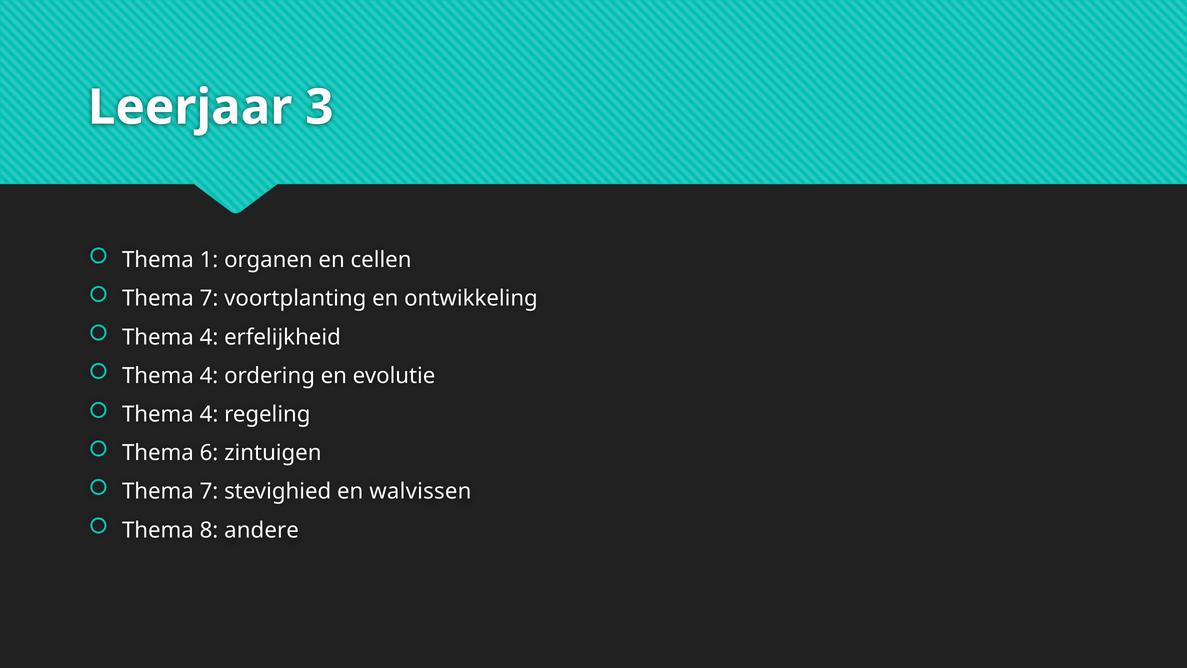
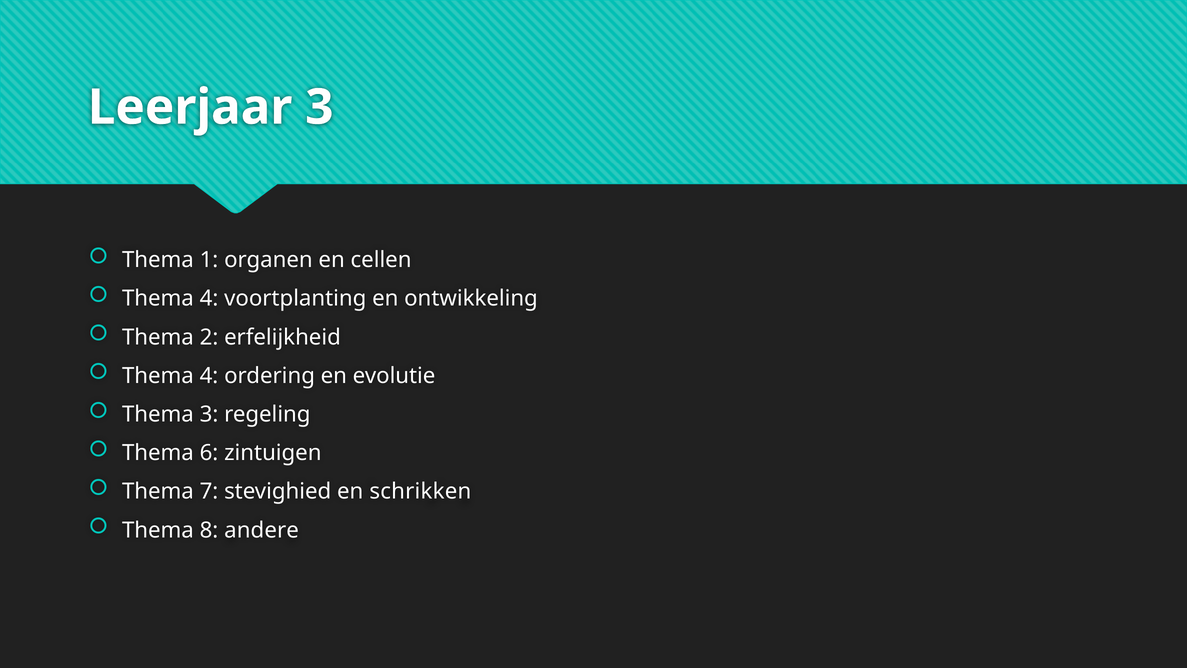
7 at (209, 298): 7 -> 4
4 at (209, 337): 4 -> 2
4 at (209, 414): 4 -> 3
walvissen: walvissen -> schrikken
